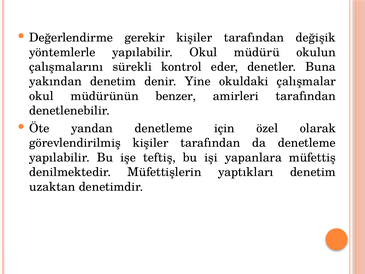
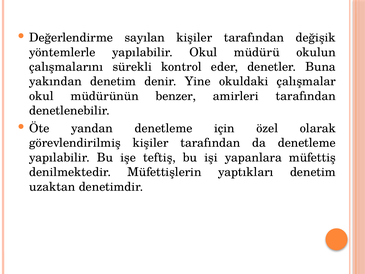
gerekir: gerekir -> sayılan
